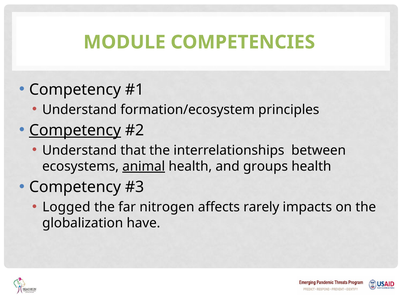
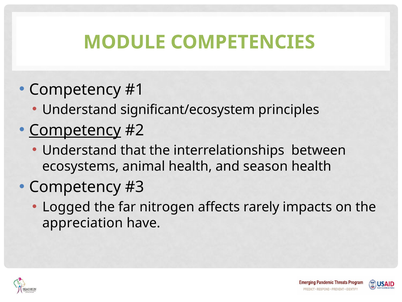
formation/ecosystem: formation/ecosystem -> significant/ecosystem
animal underline: present -> none
groups: groups -> season
globalization: globalization -> appreciation
